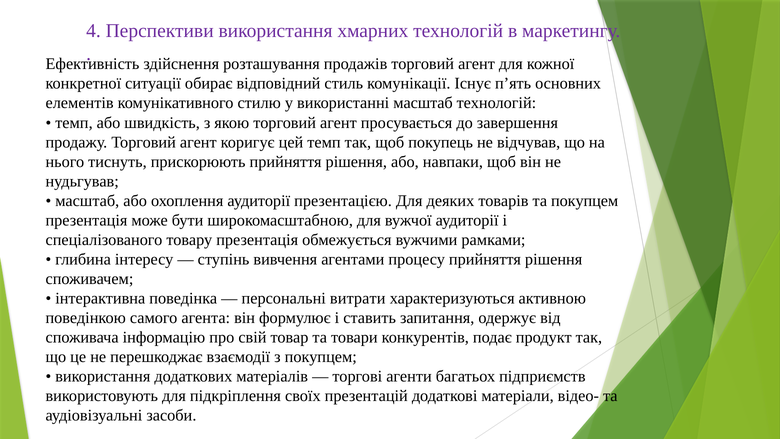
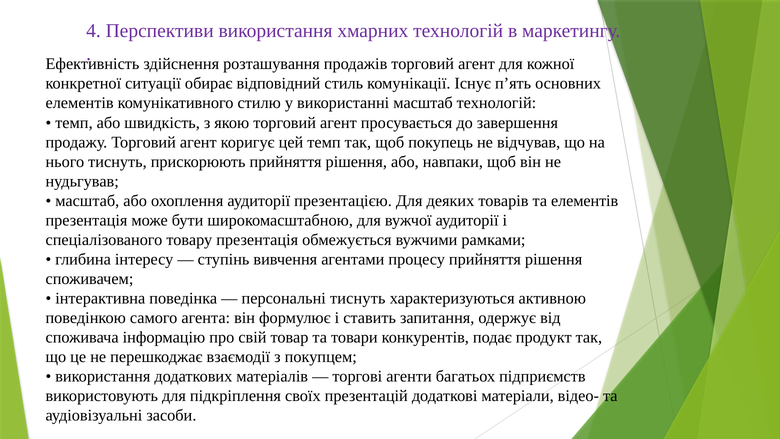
та покупцем: покупцем -> елементів
персональні витрати: витрати -> тиснуть
